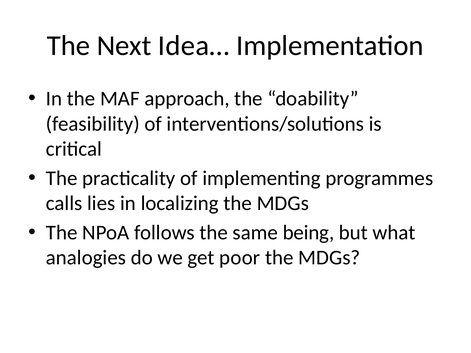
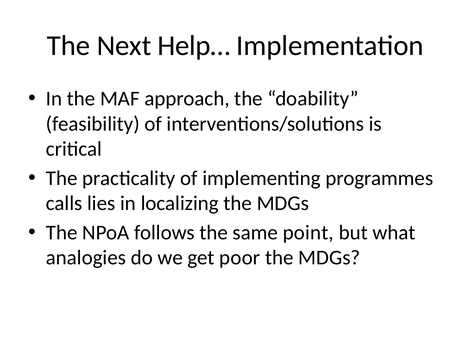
Idea…: Idea… -> Help…
being: being -> point
